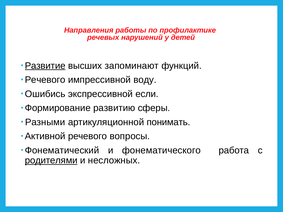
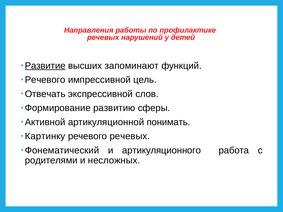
воду: воду -> цель
Ошибись: Ошибись -> Отвечать
если: если -> слов
Разными: Разными -> Активной
Активной: Активной -> Картинку
речевого вопросы: вопросы -> речевых
фонематического: фонематического -> артикуляционного
родителями underline: present -> none
